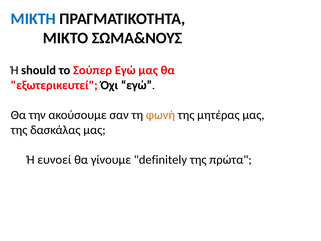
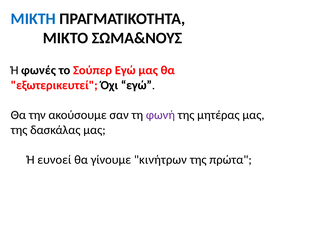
should: should -> φωνές
φωνή colour: orange -> purple
definitely: definitely -> κινήτρων
